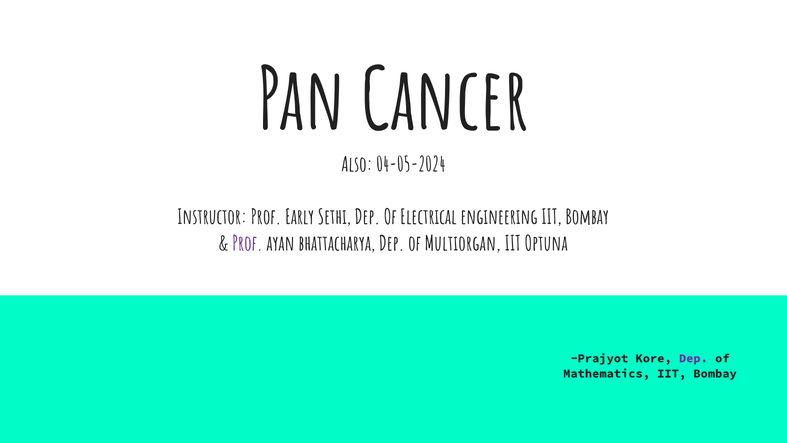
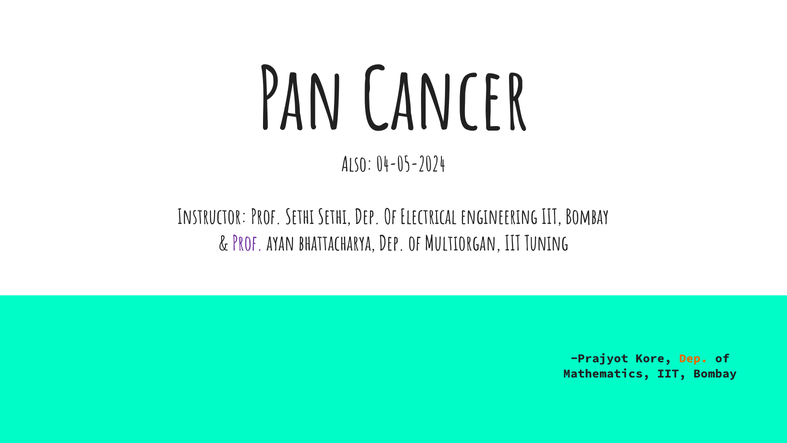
Prof Early: Early -> Sethi
Optuna: Optuna -> Tuning
Dep at (693, 358) colour: purple -> orange
